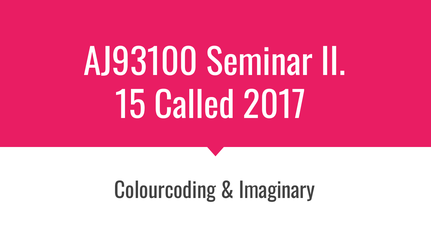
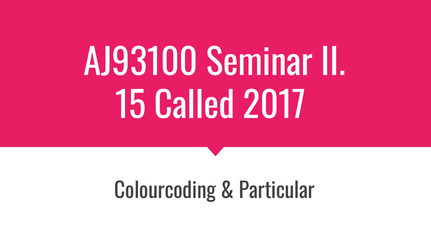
Imaginary: Imaginary -> Particular
